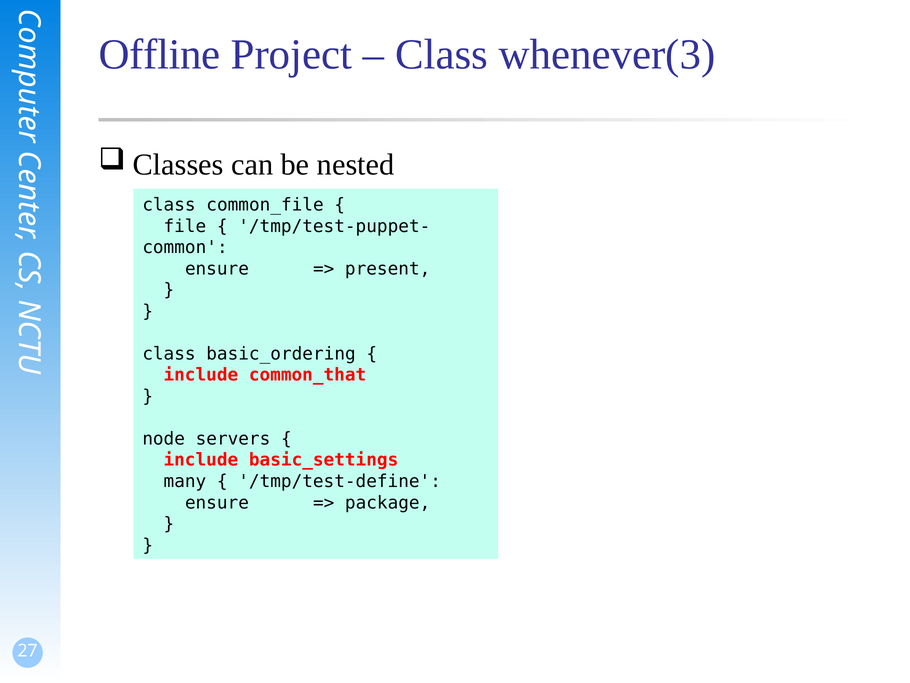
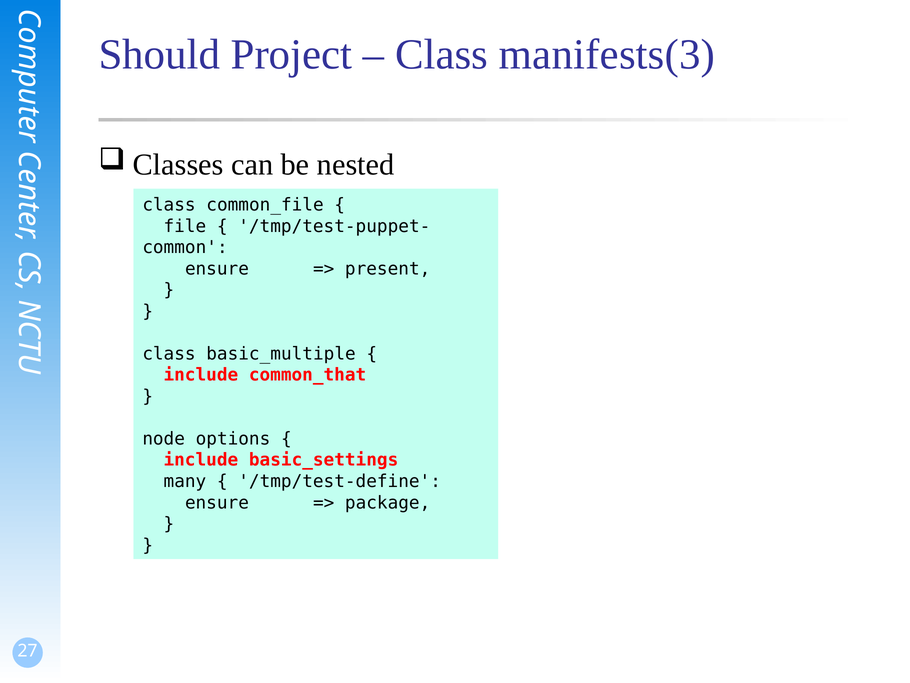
Offline: Offline -> Should
whenever(3: whenever(3 -> manifests(3
basic_ordering: basic_ordering -> basic_multiple
servers: servers -> options
